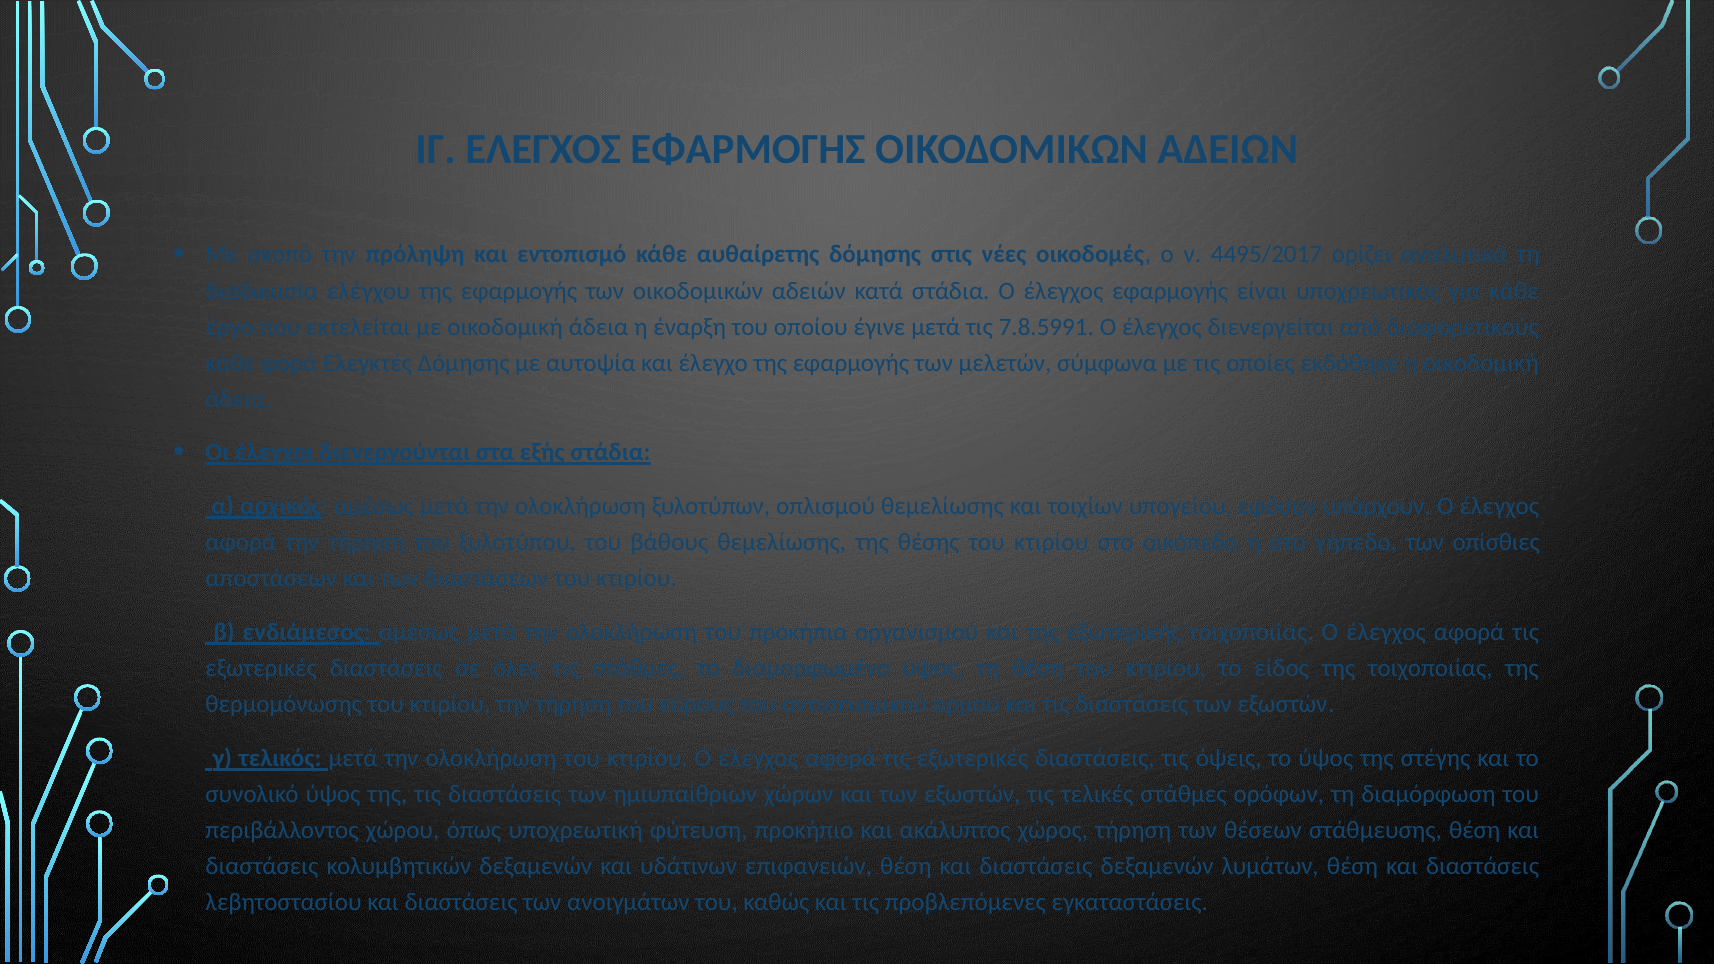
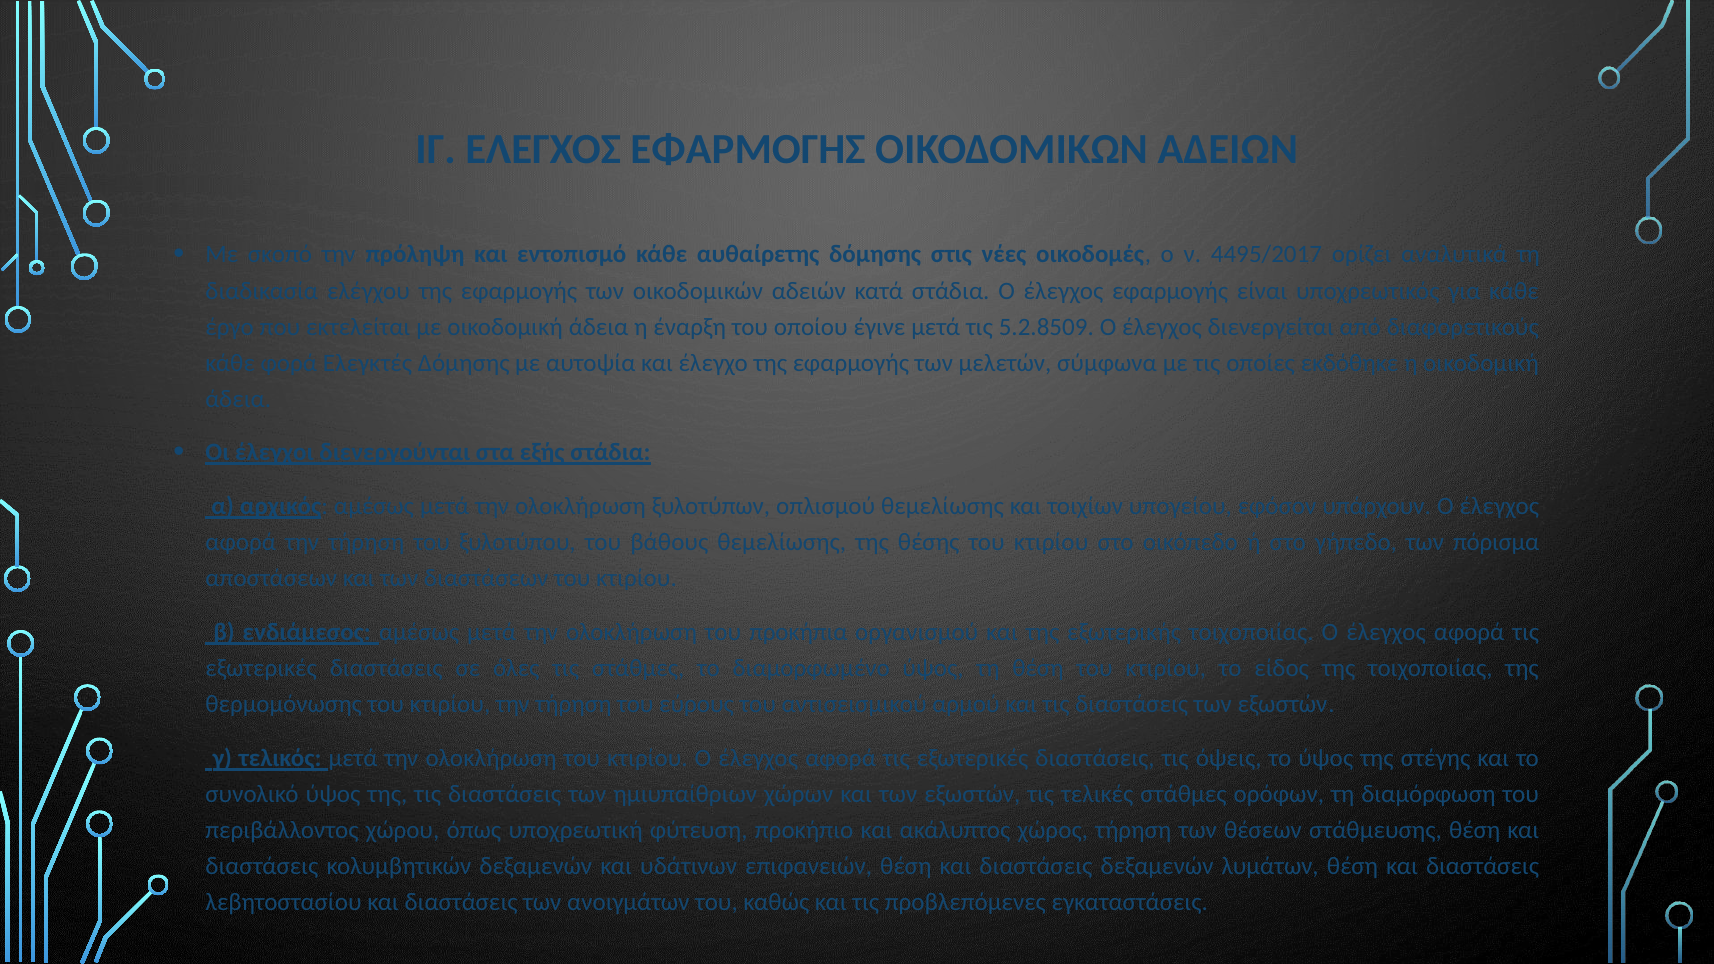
7.8.5991: 7.8.5991 -> 5.2.8509
οπίσθιες: οπίσθιες -> πόρισμα
